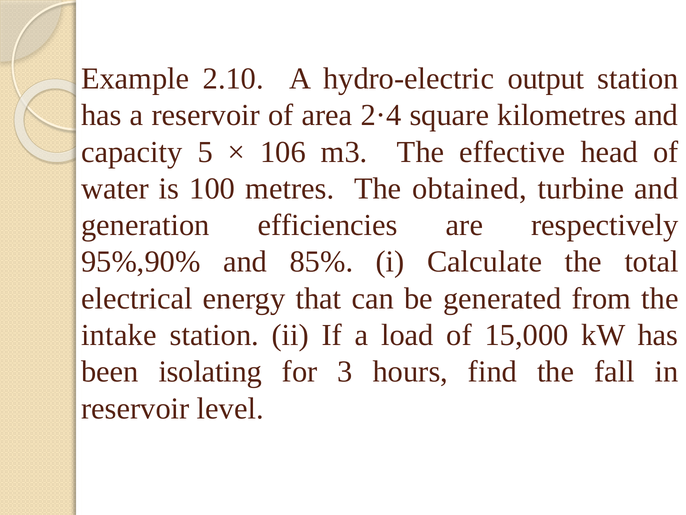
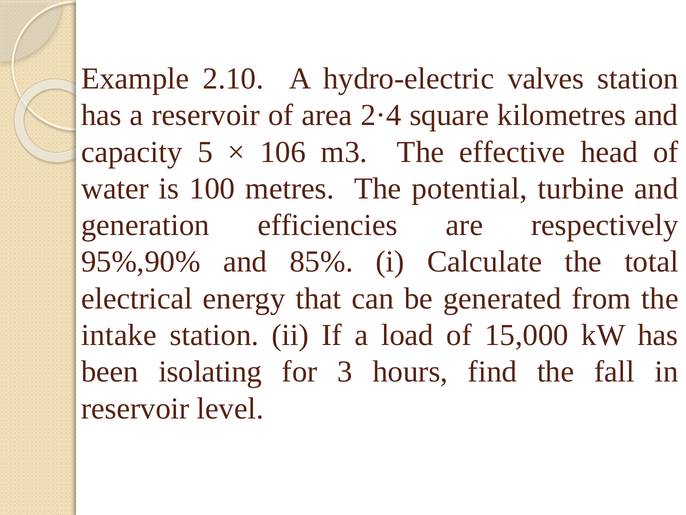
output: output -> valves
obtained: obtained -> potential
